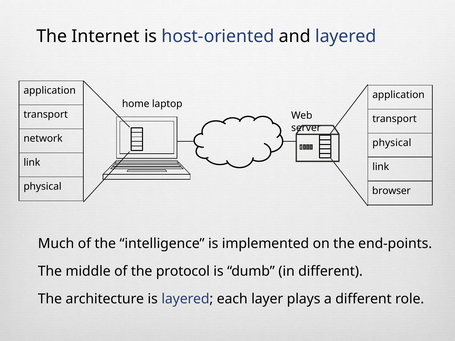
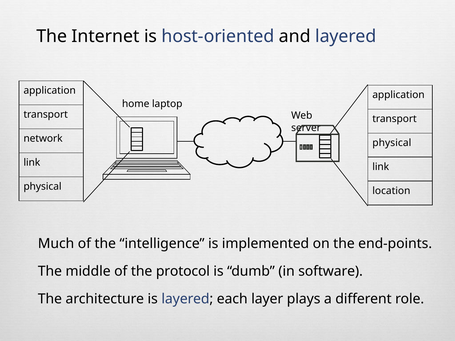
browser: browser -> location
in different: different -> software
